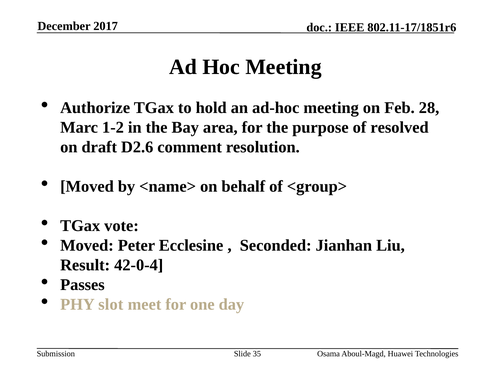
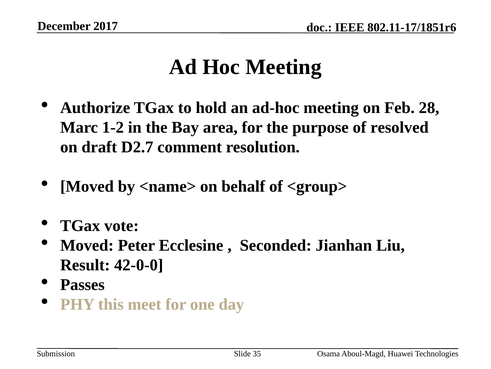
D2.6: D2.6 -> D2.7
42-0-4: 42-0-4 -> 42-0-0
slot: slot -> this
